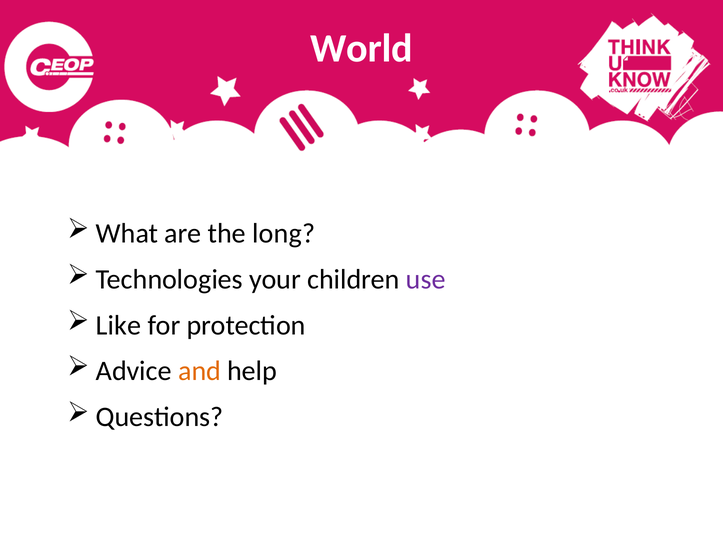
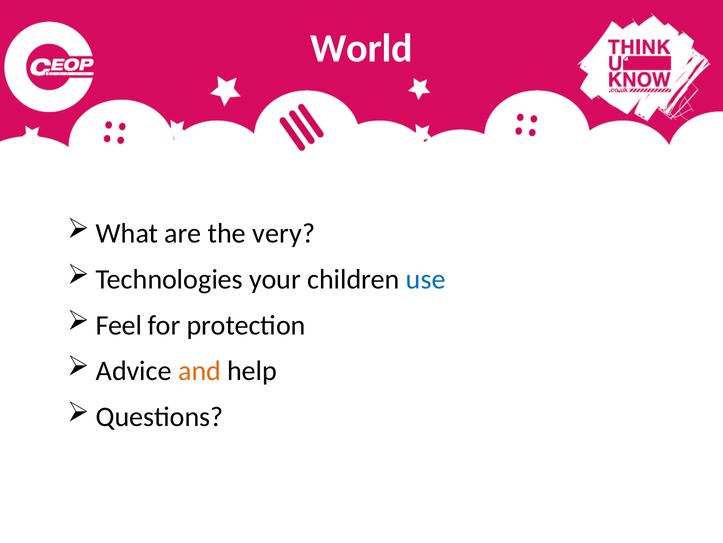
long: long -> very
use colour: purple -> blue
Like: Like -> Feel
